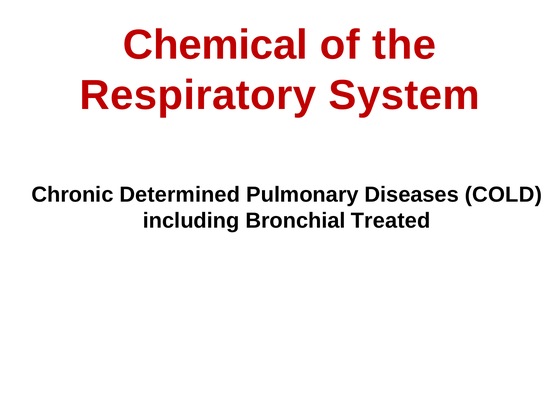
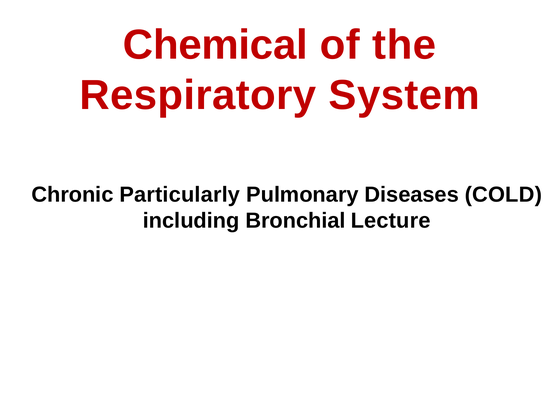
Determined: Determined -> Particularly
Treated: Treated -> Lecture
